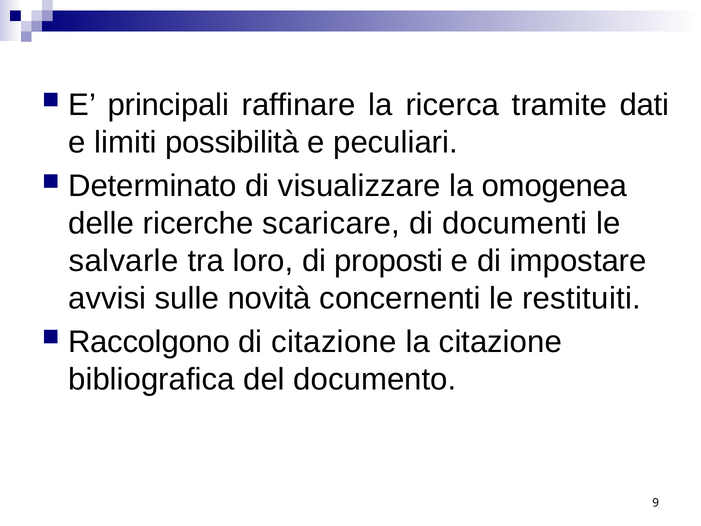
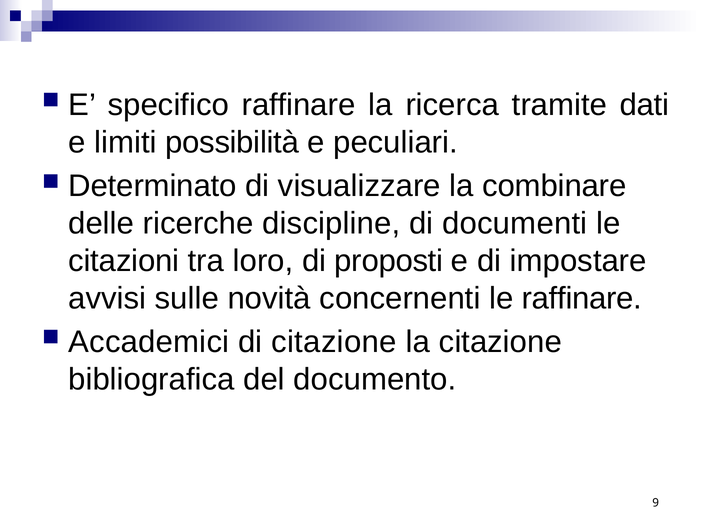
principali: principali -> specifico
omogenea: omogenea -> combinare
scaricare: scaricare -> discipline
salvarle: salvarle -> citazioni
le restituiti: restituiti -> raffinare
Raccolgono: Raccolgono -> Accademici
